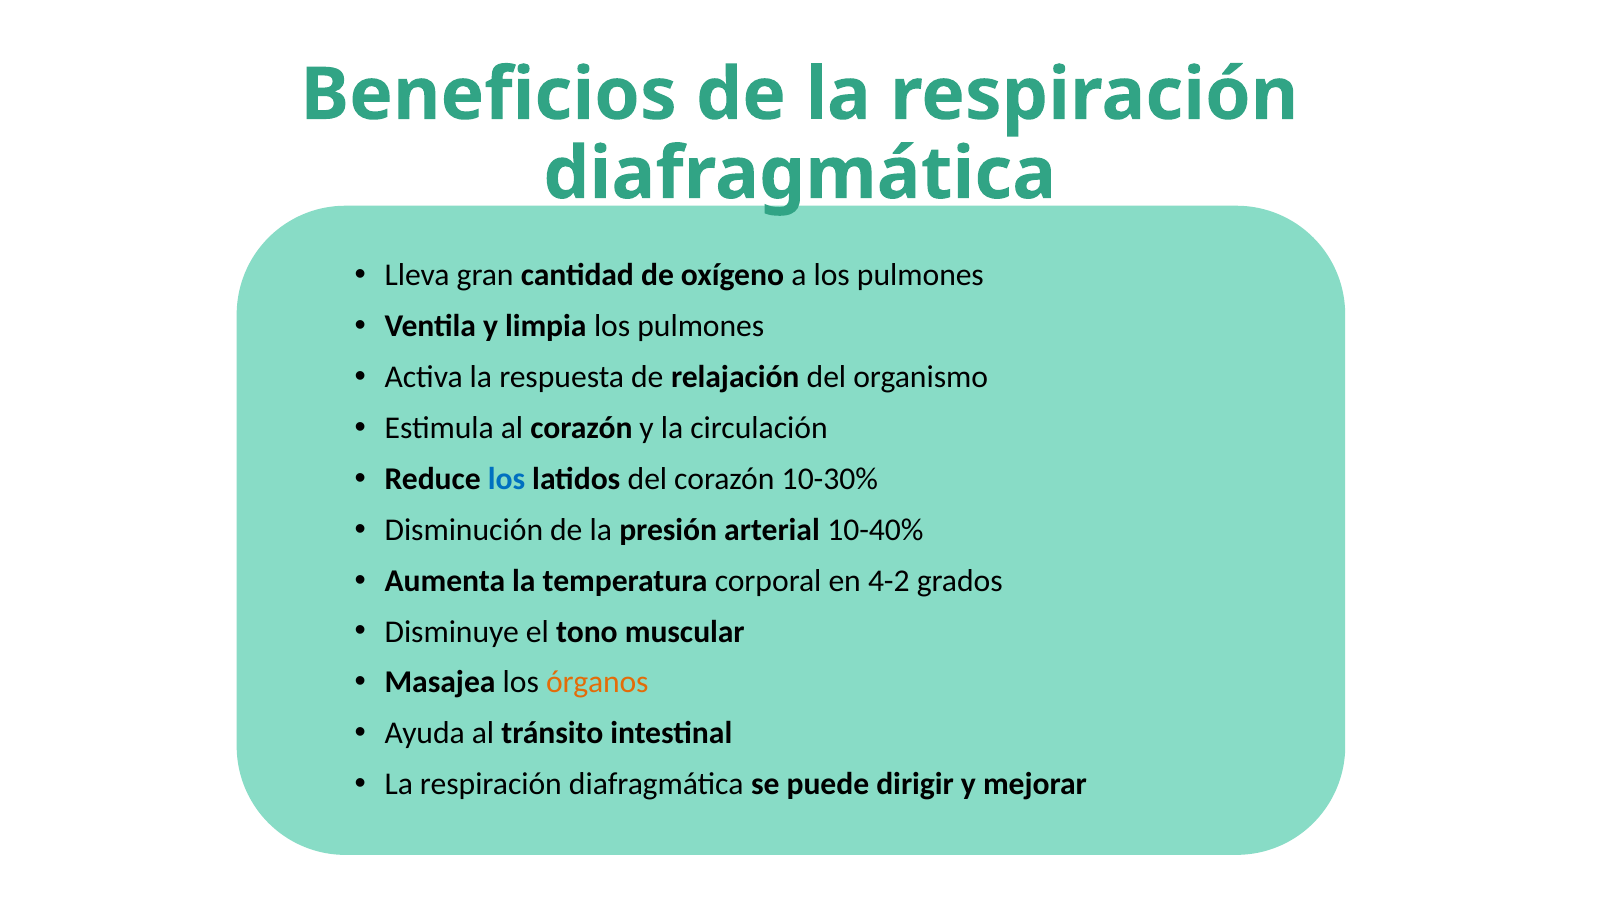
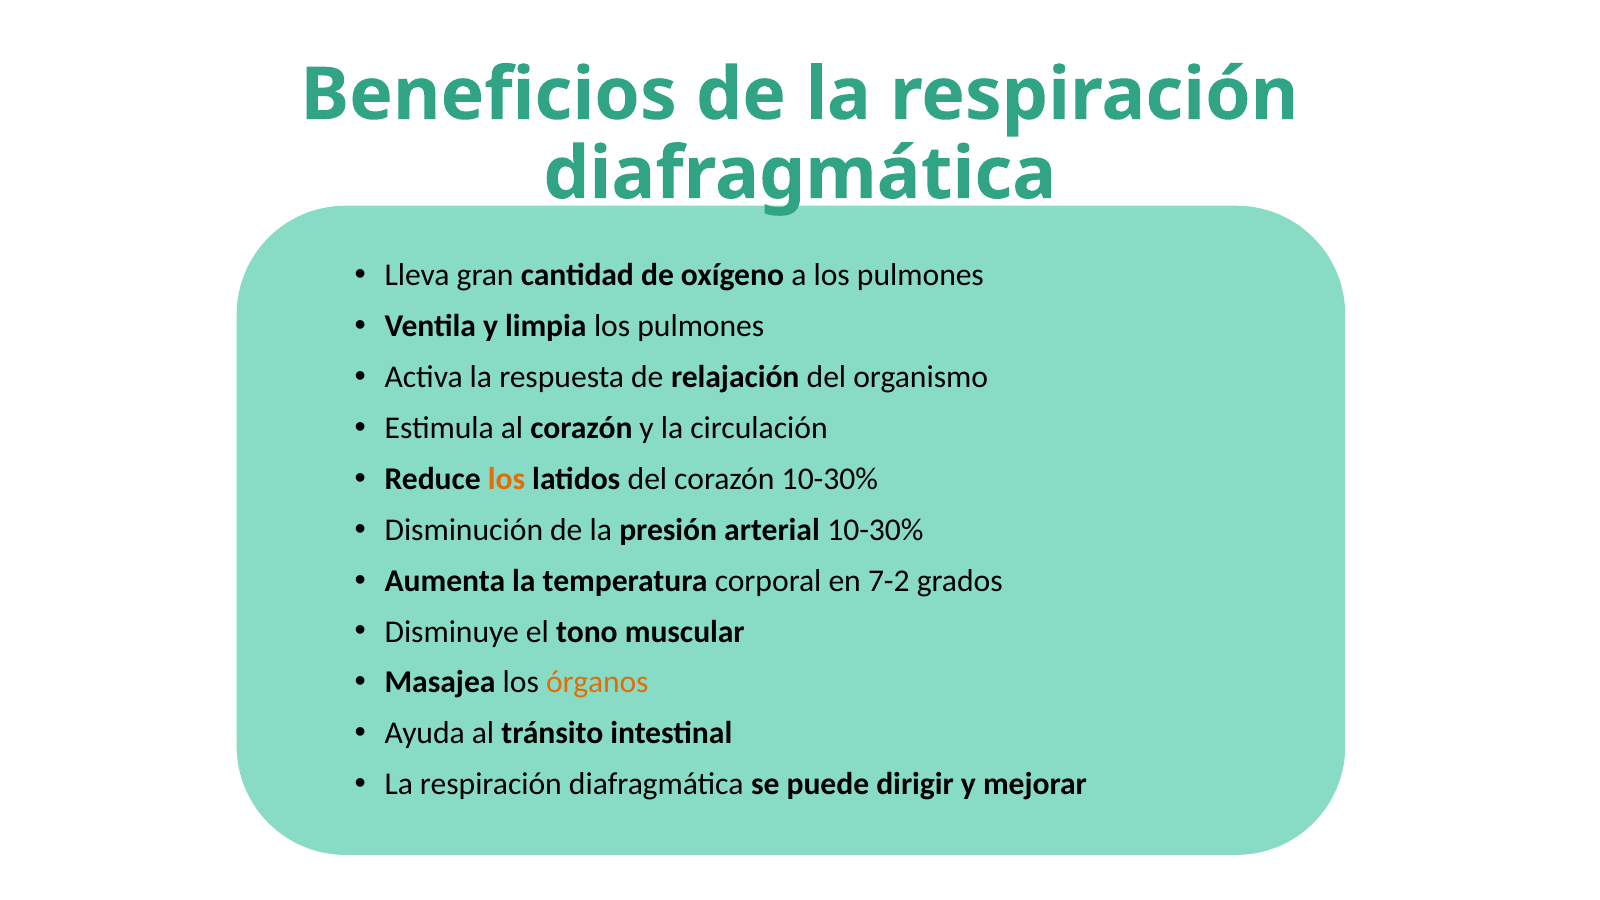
los at (507, 479) colour: blue -> orange
arterial 10-40%: 10-40% -> 10-30%
4-2: 4-2 -> 7-2
